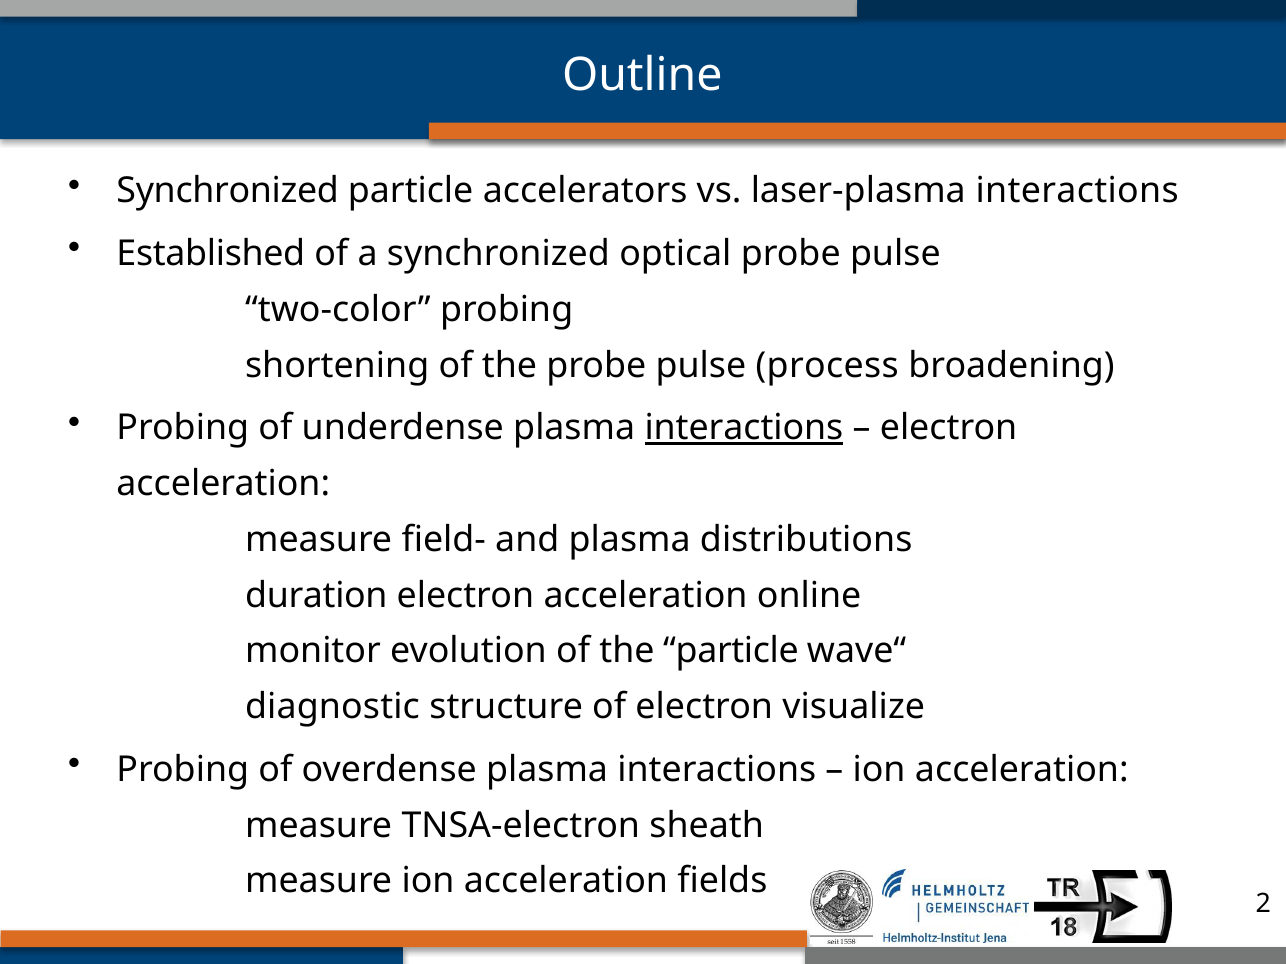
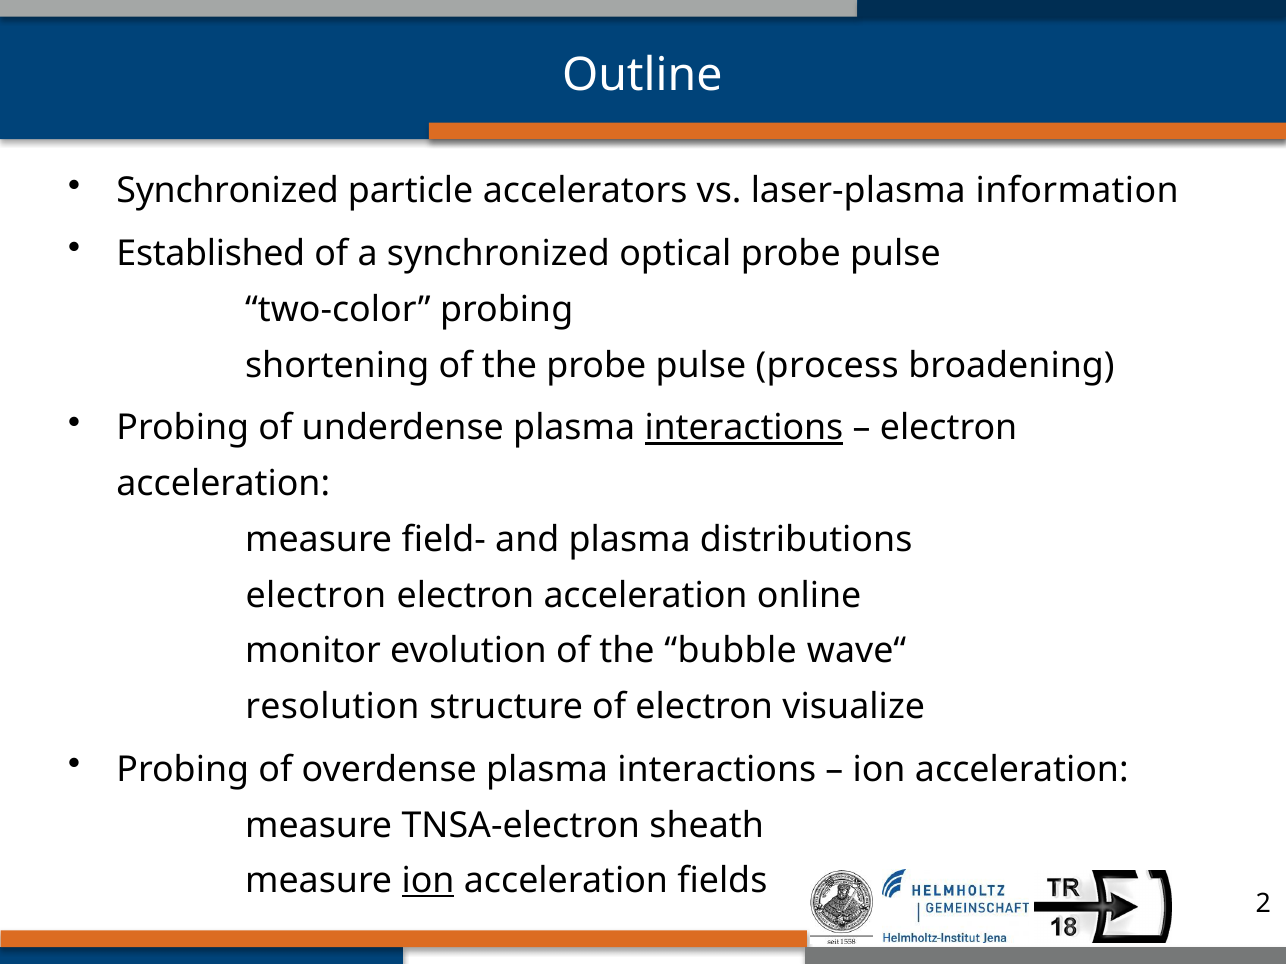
laser-plasma interactions: interactions -> information
duration at (316, 596): duration -> electron
the particle: particle -> bubble
diagnostic: diagnostic -> resolution
ion at (428, 881) underline: none -> present
